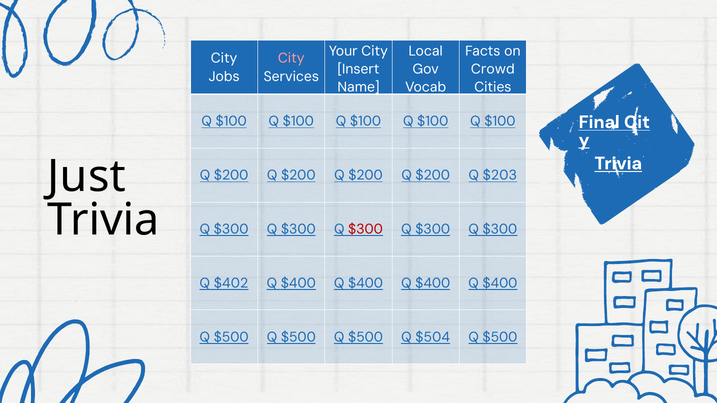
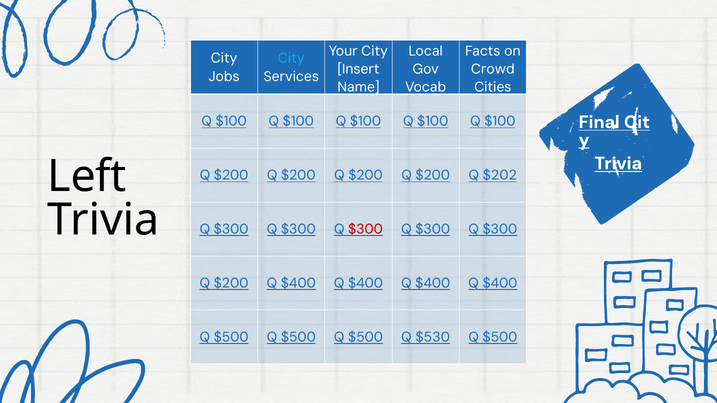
City at (291, 58) colour: pink -> light blue
Just: Just -> Left
$203: $203 -> $202
$402 at (231, 283): $402 -> $200
$504: $504 -> $530
